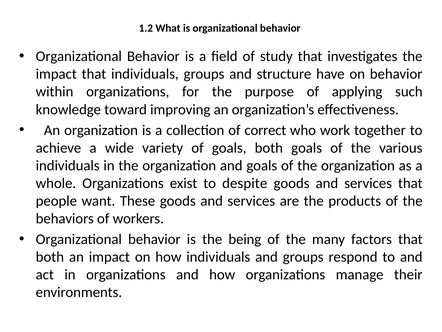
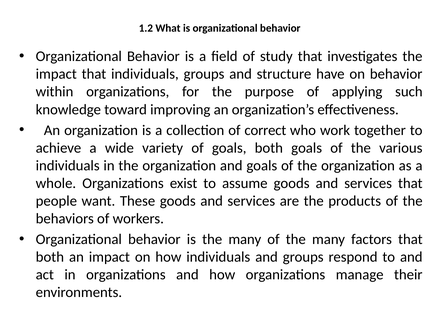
despite: despite -> assume
is the being: being -> many
